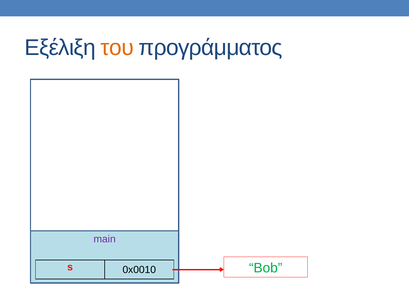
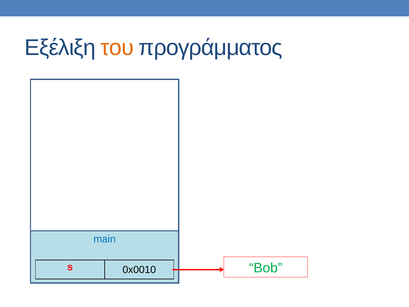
main colour: purple -> blue
